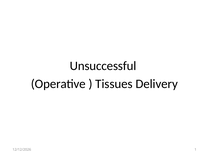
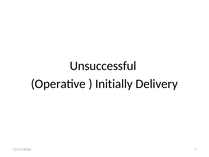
Tissues: Tissues -> Initially
